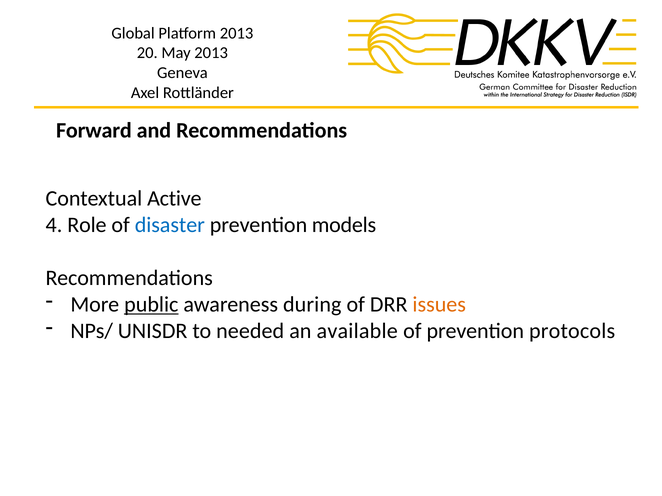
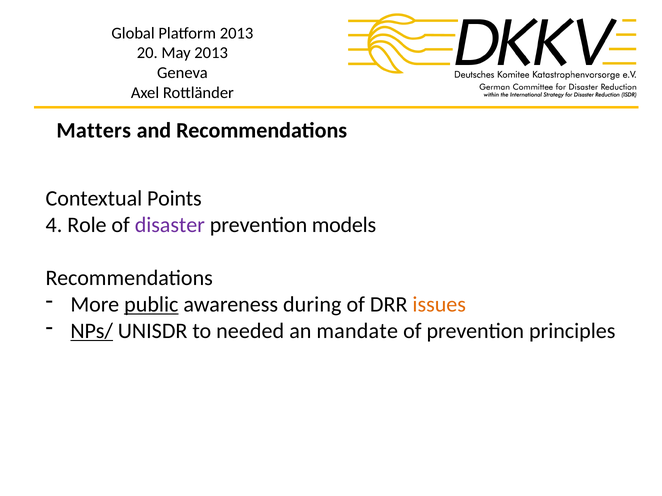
Forward: Forward -> Matters
Active: Active -> Points
disaster colour: blue -> purple
NPs/ underline: none -> present
available: available -> mandate
protocols: protocols -> principles
